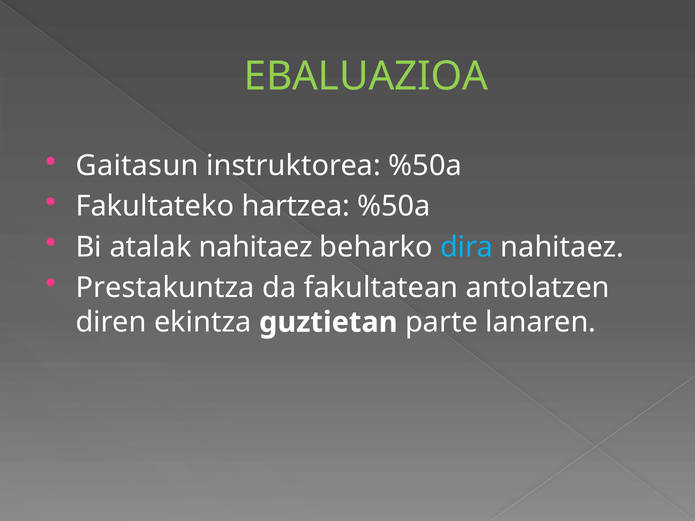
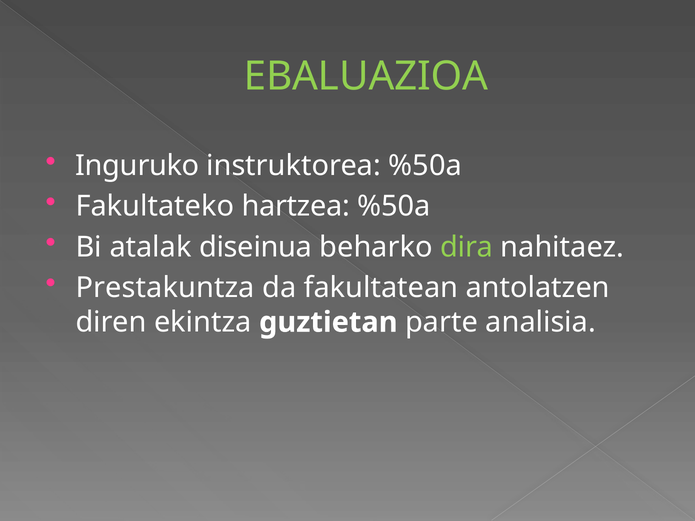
Gaitasun: Gaitasun -> Inguruko
atalak nahitaez: nahitaez -> diseinua
dira colour: light blue -> light green
lanaren: lanaren -> analisia
